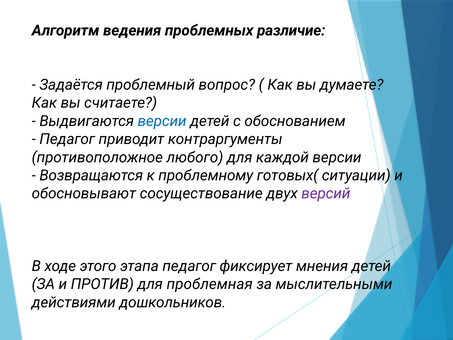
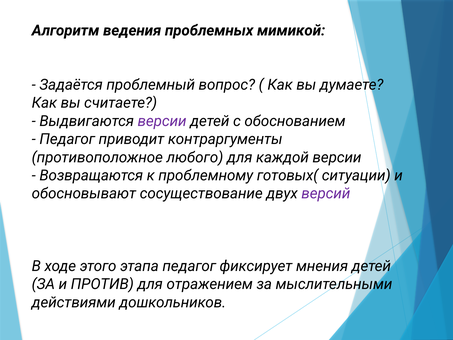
различие: различие -> мимикой
версии at (162, 121) colour: blue -> purple
проблемная: проблемная -> отражением
